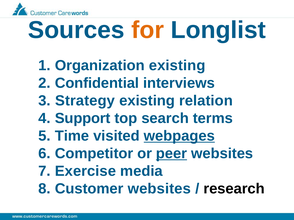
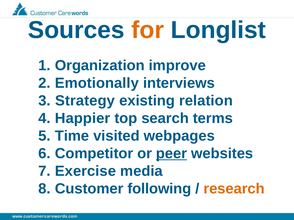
Organization existing: existing -> improve
Confidential: Confidential -> Emotionally
Support: Support -> Happier
webpages underline: present -> none
Customer websites: websites -> following
research colour: black -> orange
